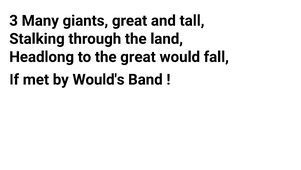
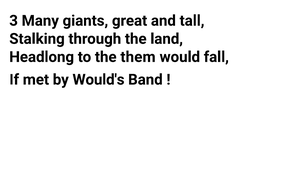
the great: great -> them
